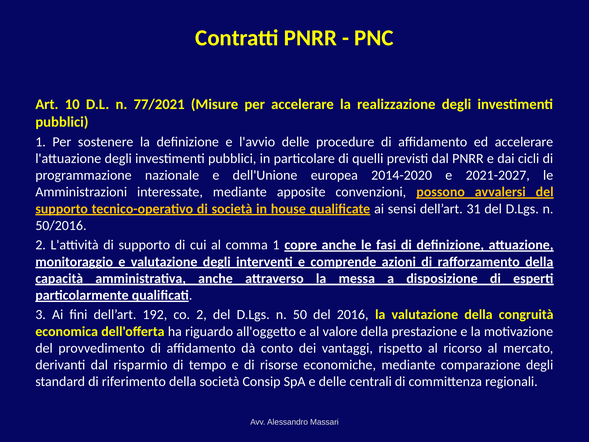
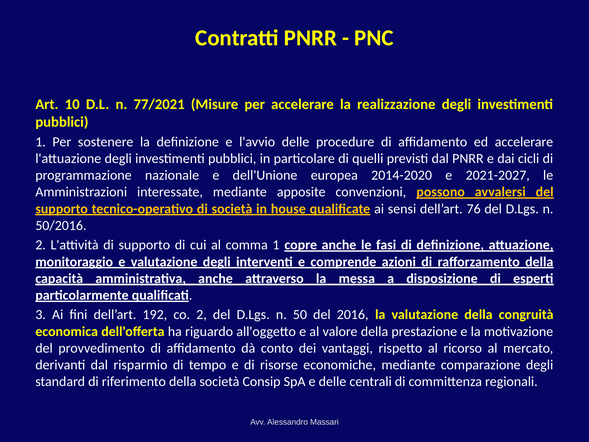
31: 31 -> 76
